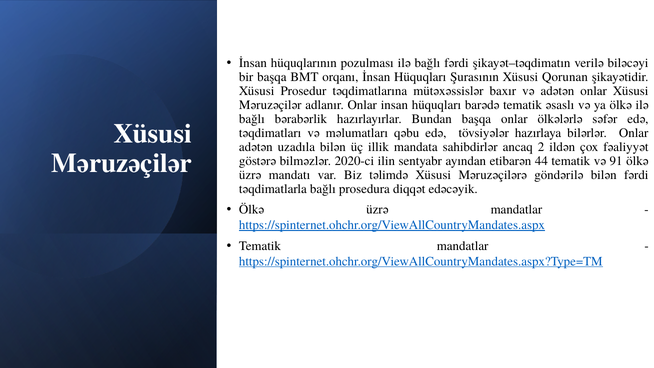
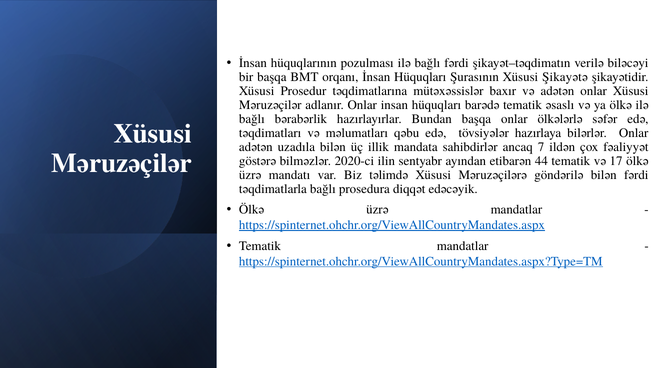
Qorunan: Qorunan -> Şikayətə
2: 2 -> 7
91: 91 -> 17
